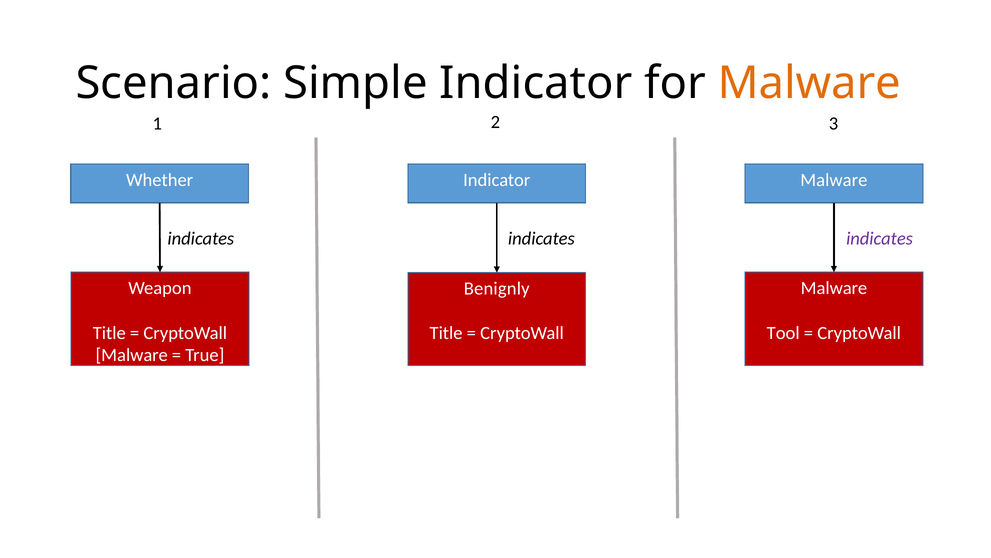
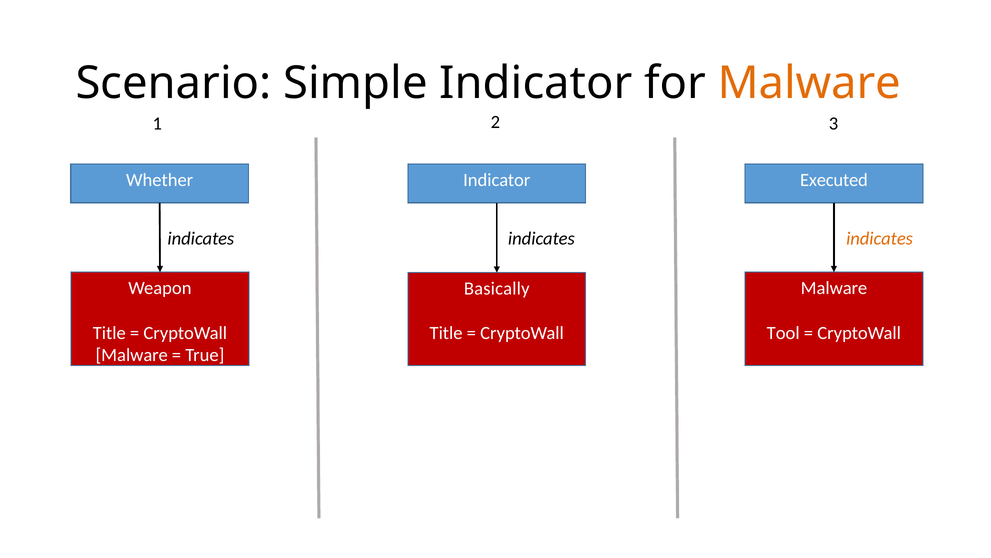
Indicator Malware: Malware -> Executed
indicates at (880, 238) colour: purple -> orange
Benignly: Benignly -> Basically
